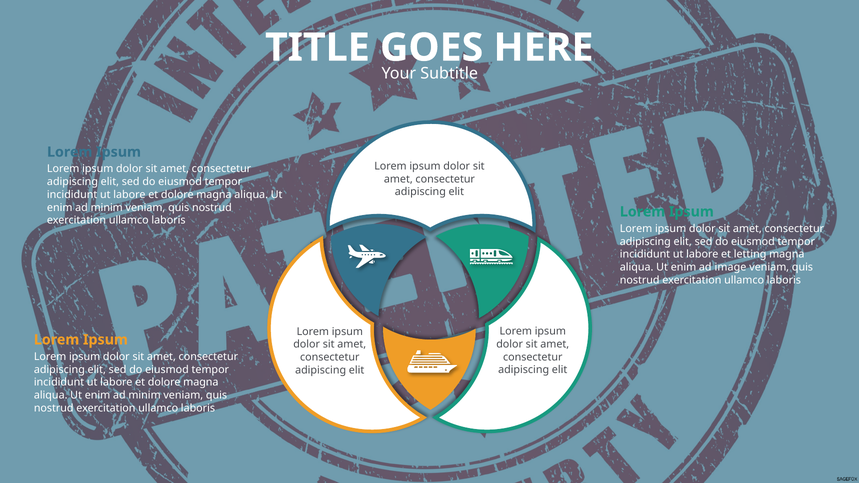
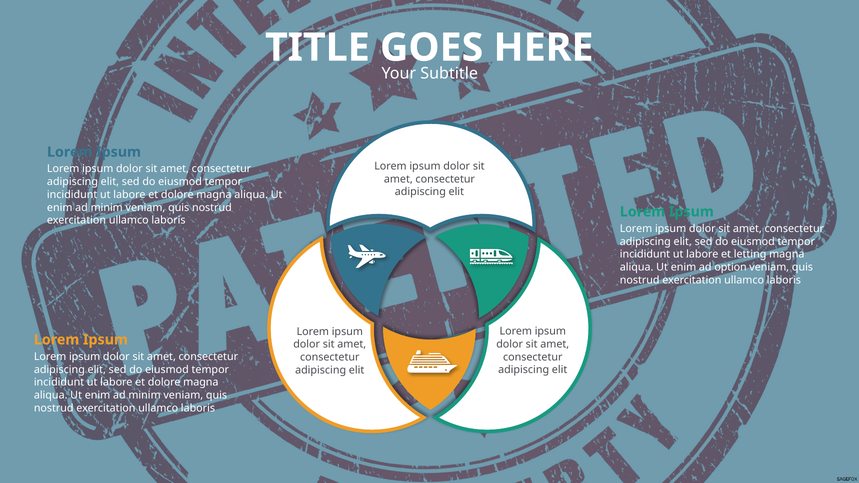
image: image -> option
